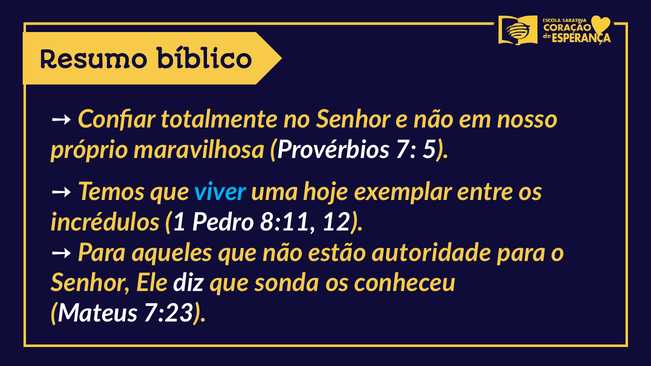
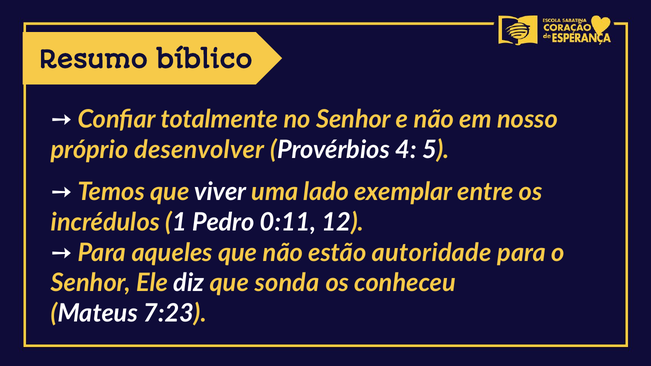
maravilhosa: maravilhosa -> desenvolver
7: 7 -> 4
viver colour: light blue -> white
hoje: hoje -> lado
8:11: 8:11 -> 0:11
